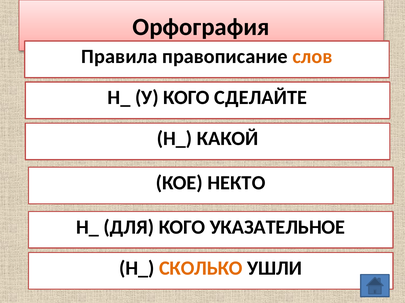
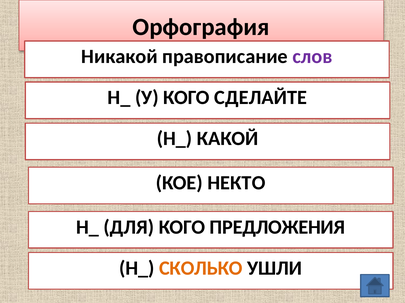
Правила: Правила -> Никакой
слов colour: orange -> purple
УКАЗАТЕЛЬНОЕ: УКАЗАТЕЛЬНОЕ -> ПРЕДЛОЖЕНИЯ
